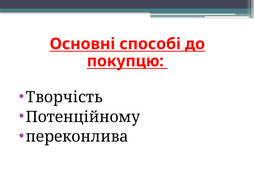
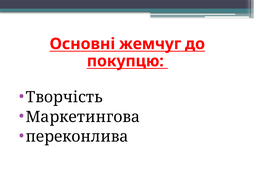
способі: способі -> жемчуг
Потенційному: Потенційному -> Маркетингова
